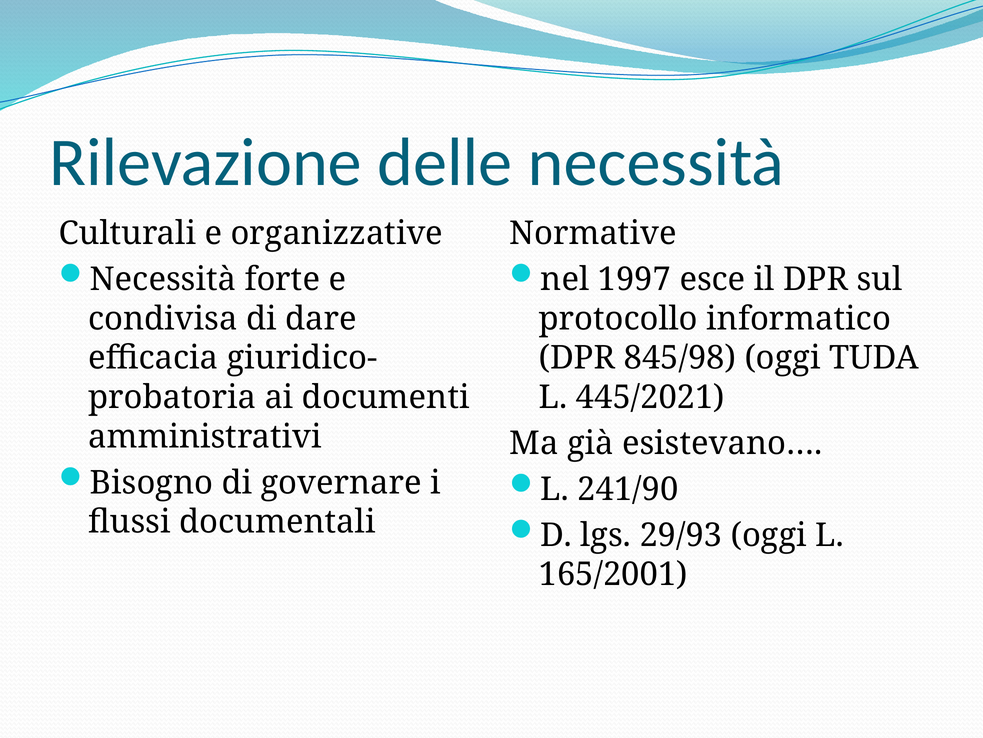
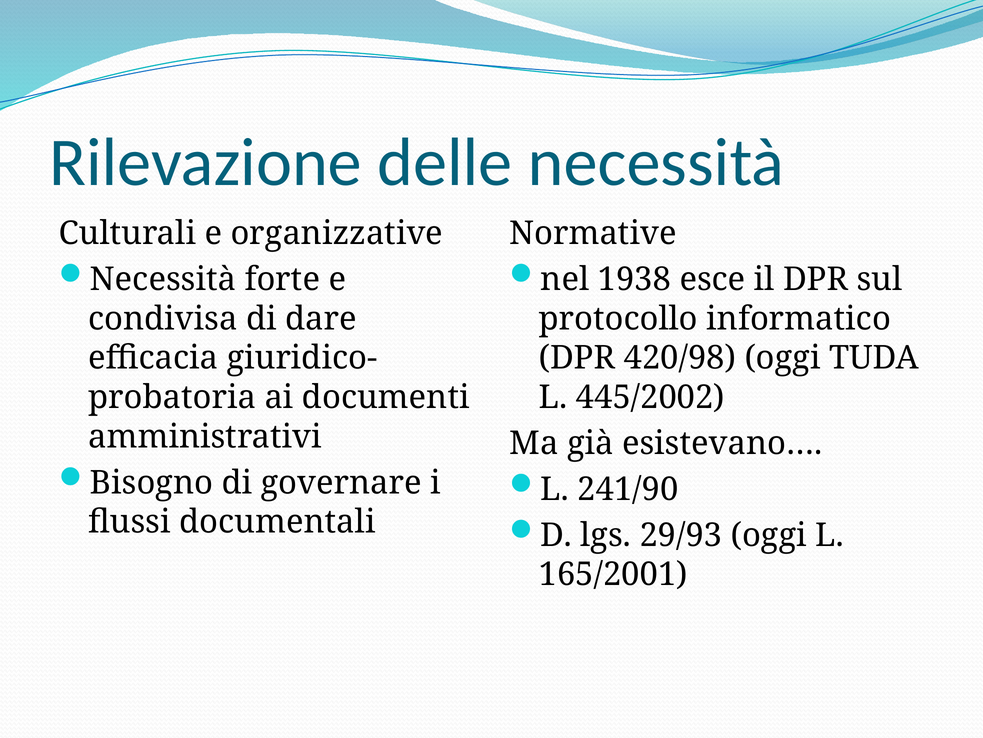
1997: 1997 -> 1938
845/98: 845/98 -> 420/98
445/2021: 445/2021 -> 445/2002
